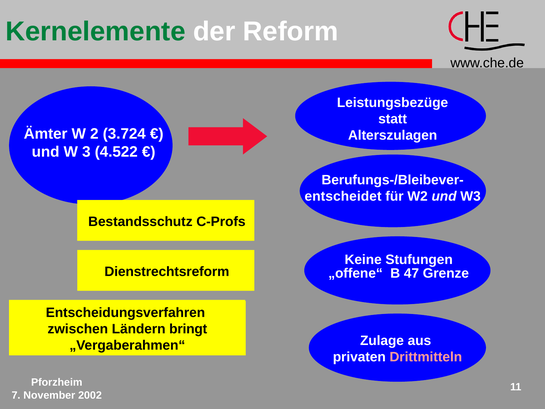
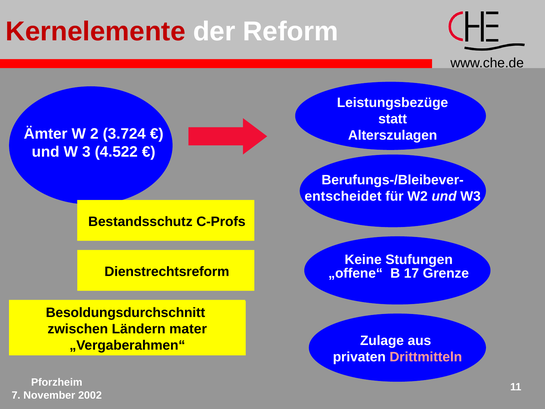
Kernelemente colour: green -> red
47: 47 -> 17
Entscheidungsverfahren: Entscheidungsverfahren -> Besoldungsdurchschnitt
bringt: bringt -> mater
